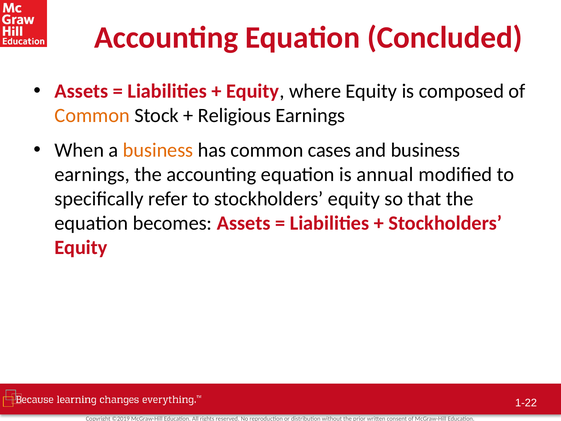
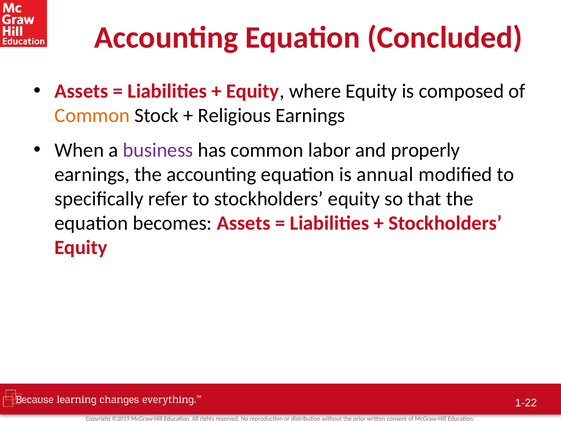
business at (158, 150) colour: orange -> purple
cases: cases -> labor
and business: business -> properly
